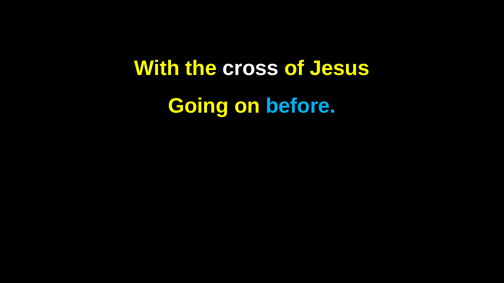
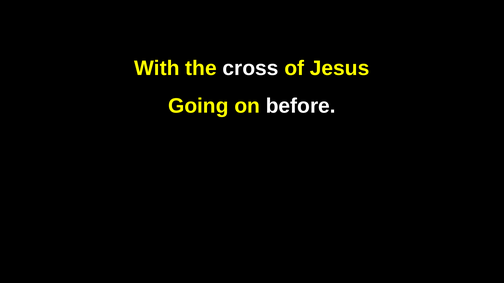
before colour: light blue -> white
